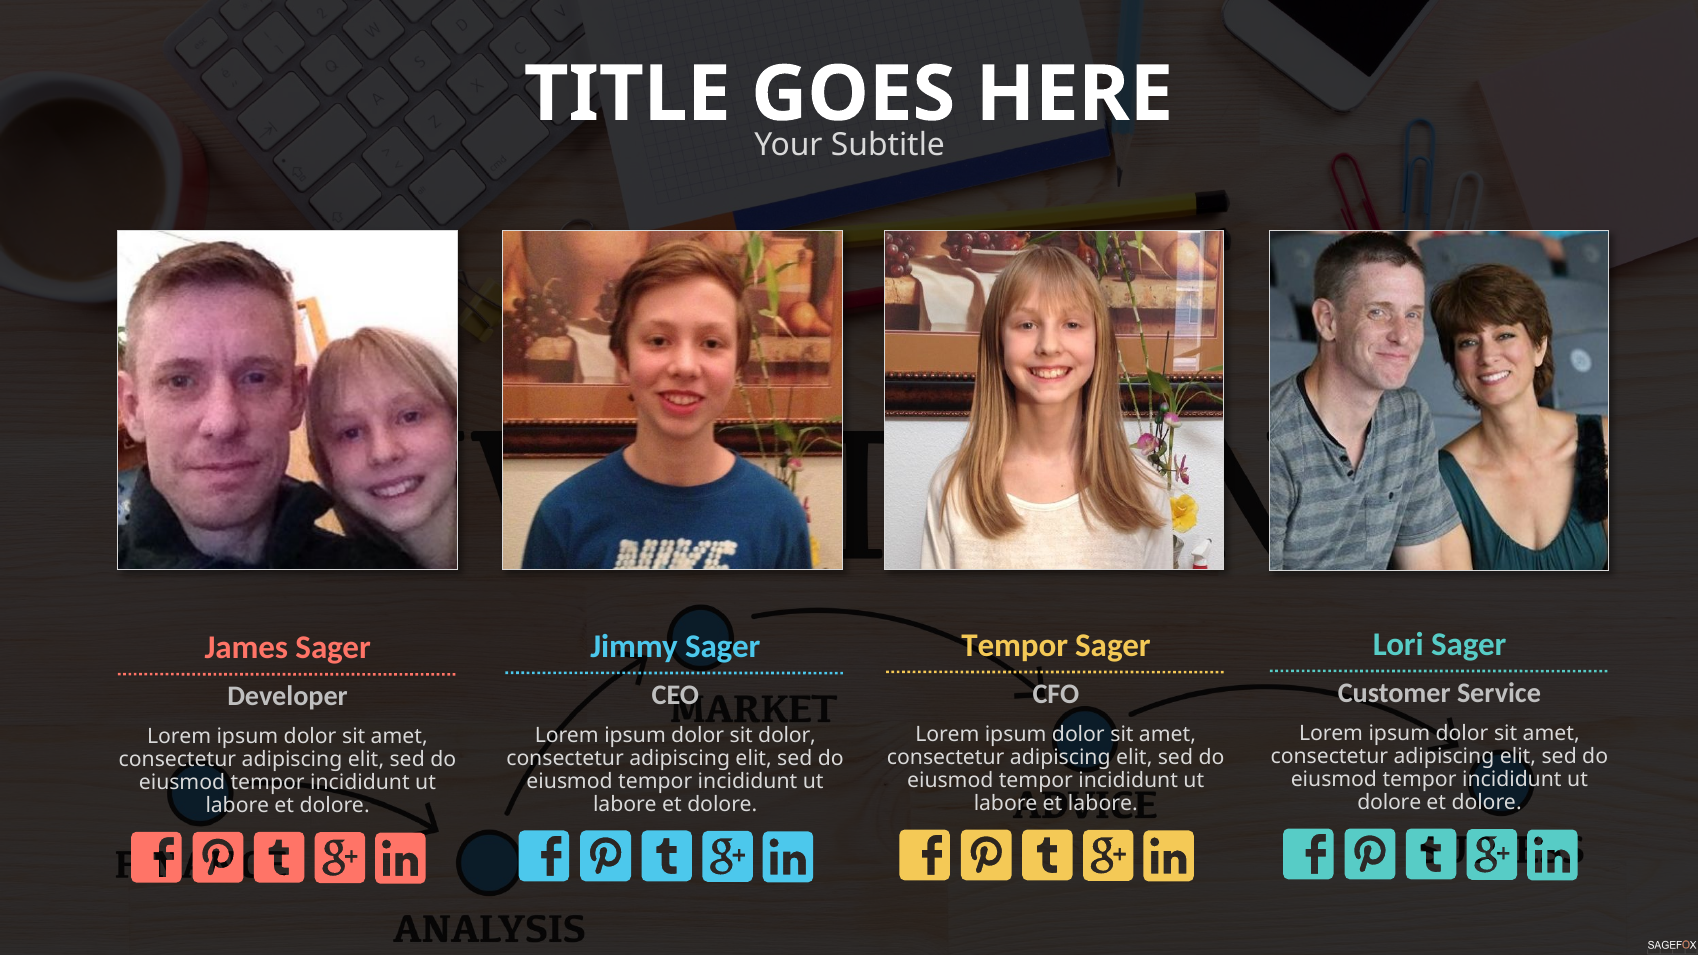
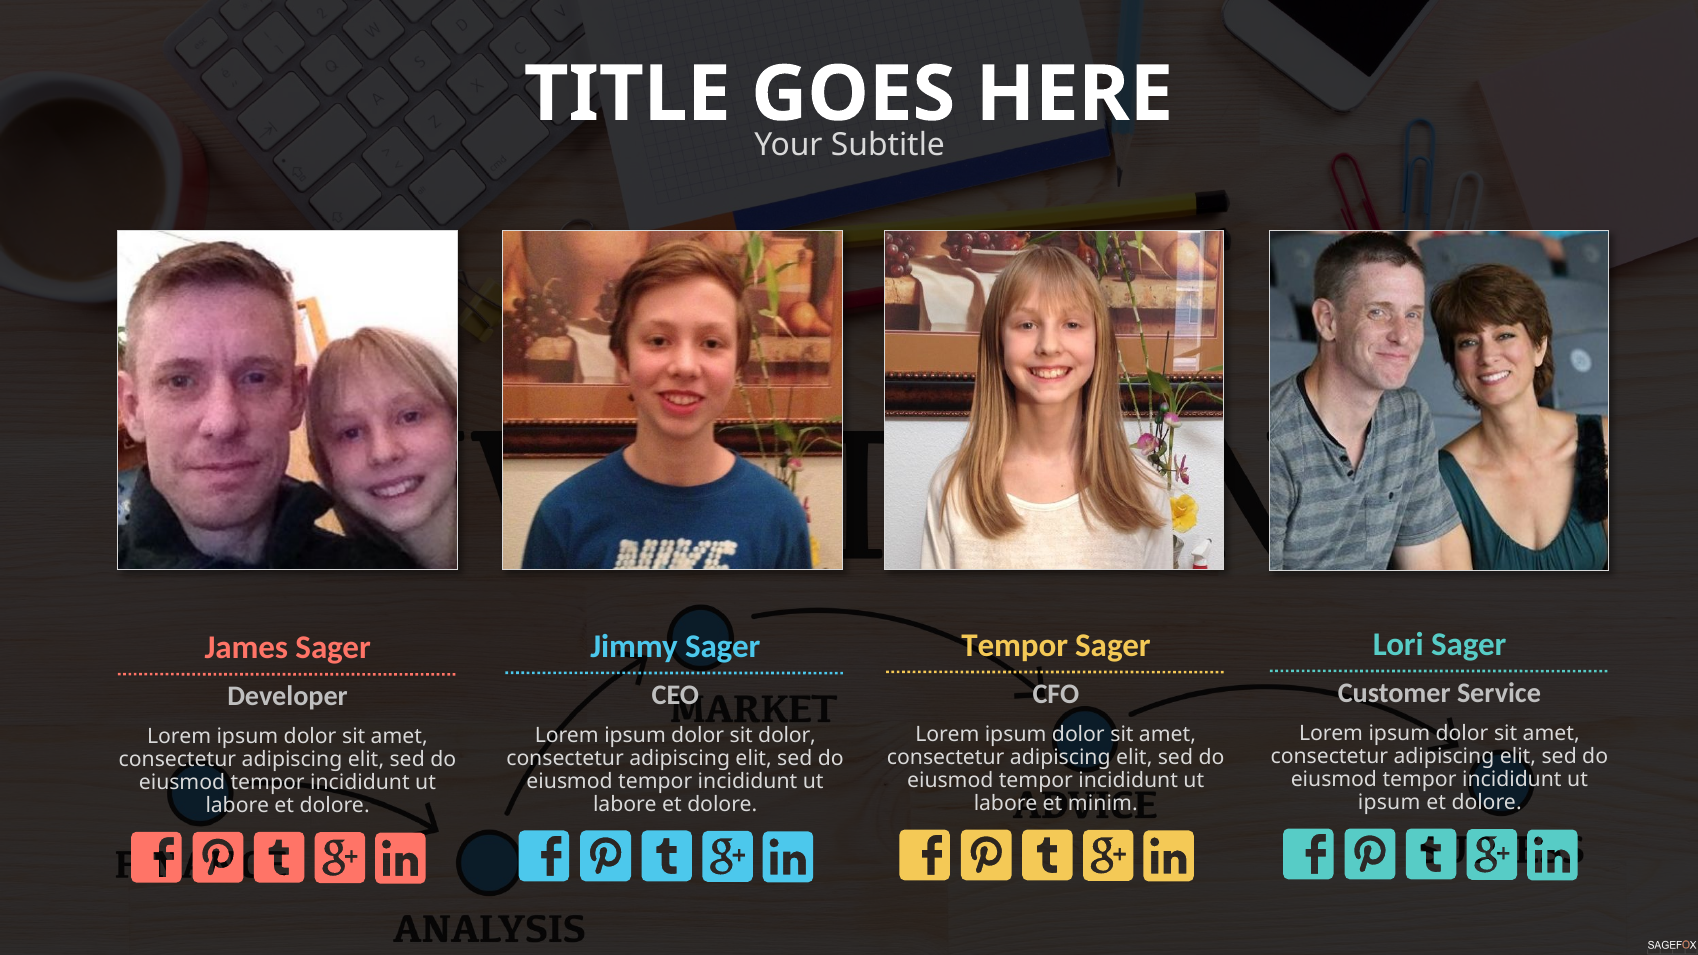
dolore at (1389, 802): dolore -> ipsum
et labore: labore -> minim
